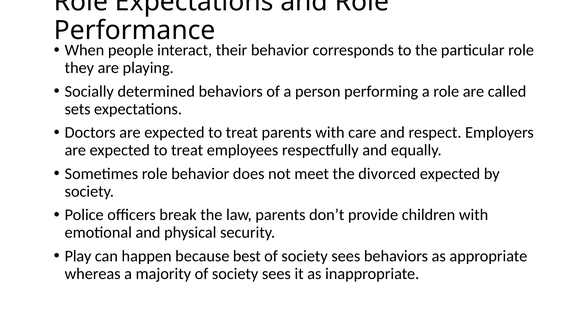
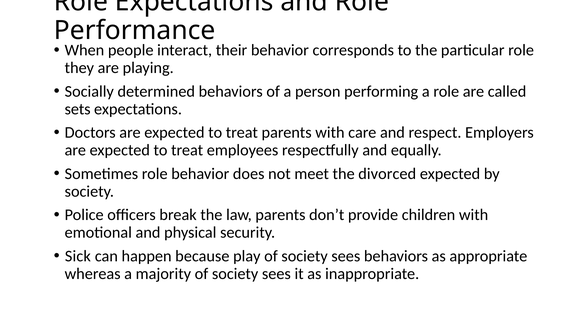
Play: Play -> Sick
best: best -> play
